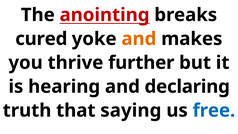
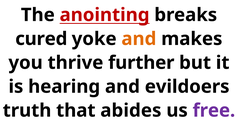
declaring: declaring -> evildoers
saying: saying -> abides
free colour: blue -> purple
